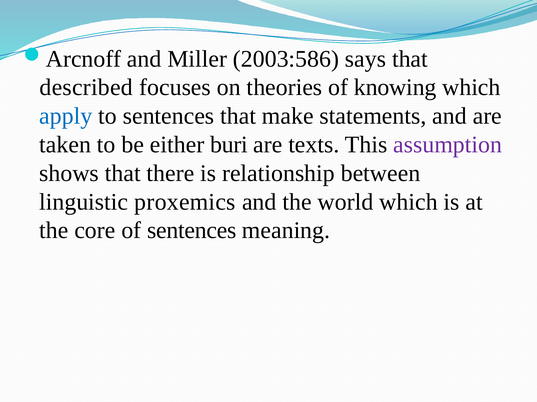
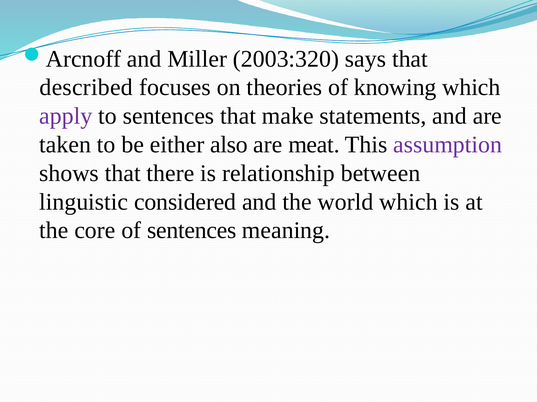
2003:586: 2003:586 -> 2003:320
apply colour: blue -> purple
buri: buri -> also
texts: texts -> meat
proxemics: proxemics -> considered
